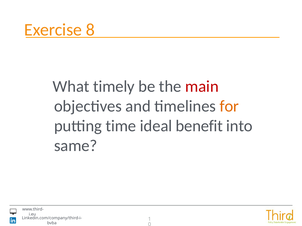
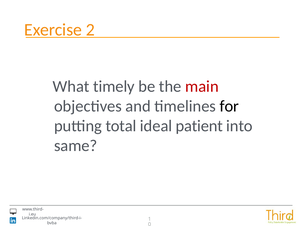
8: 8 -> 2
for colour: orange -> black
time: time -> total
benefit: benefit -> patient
